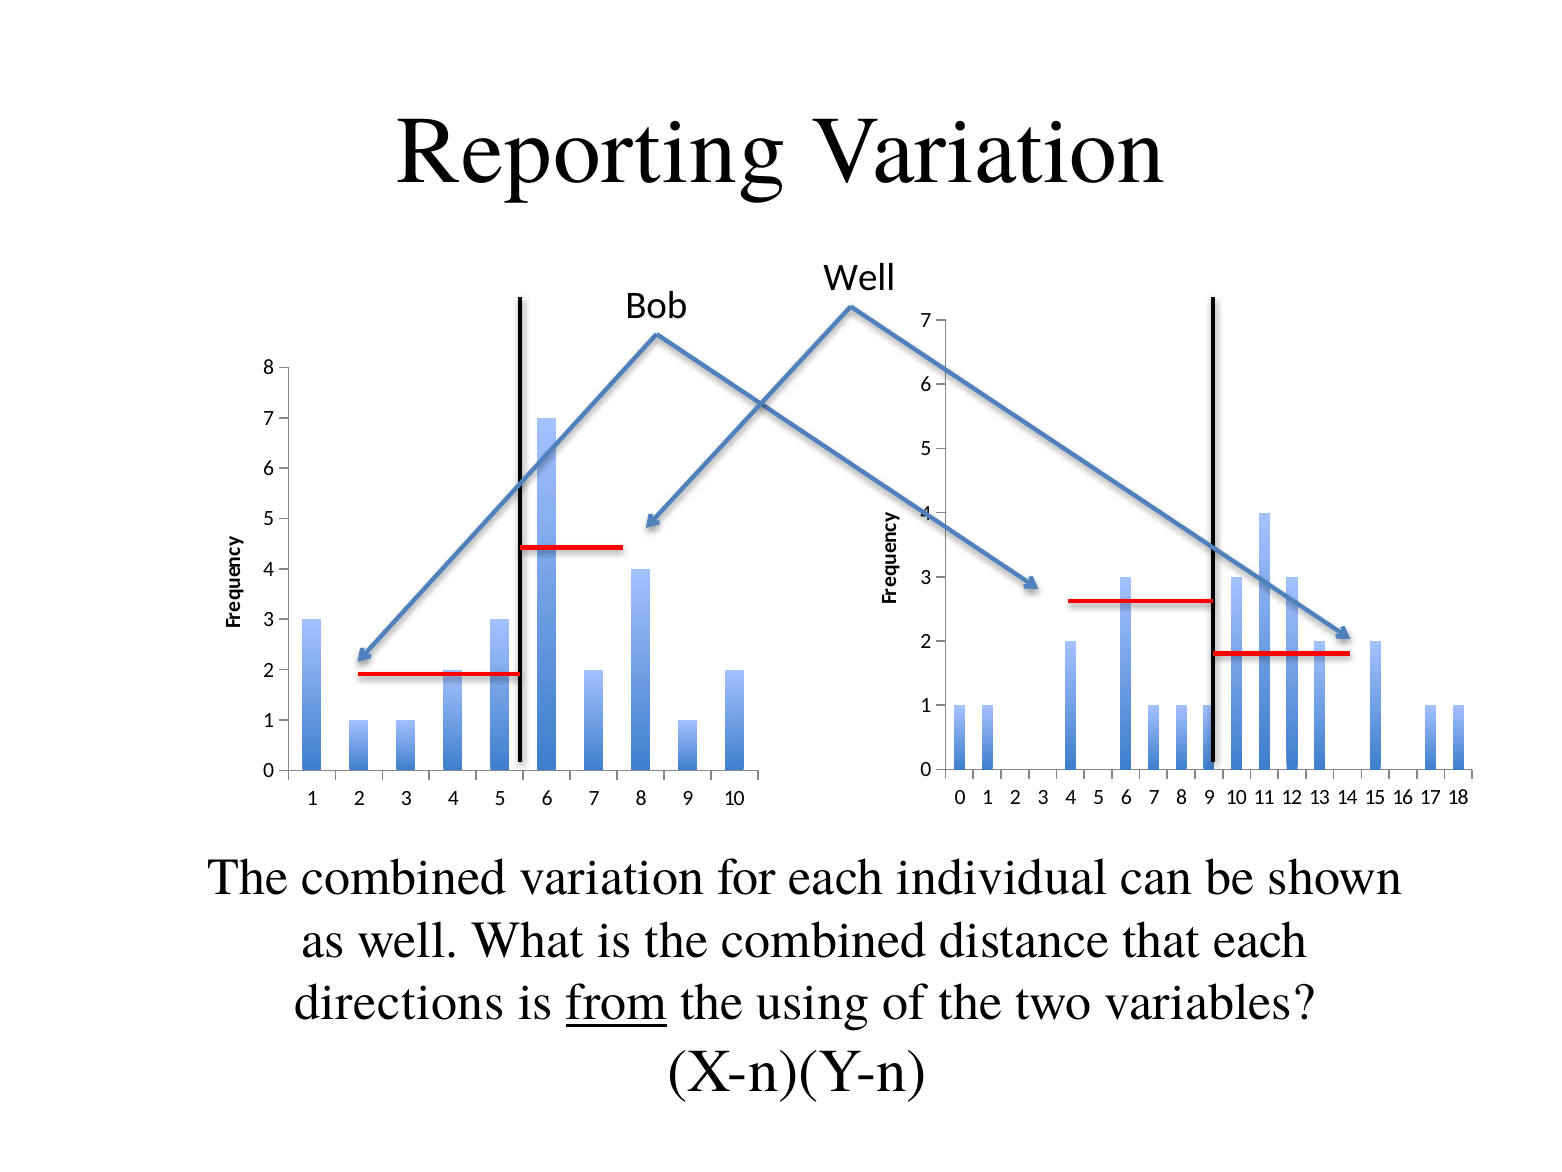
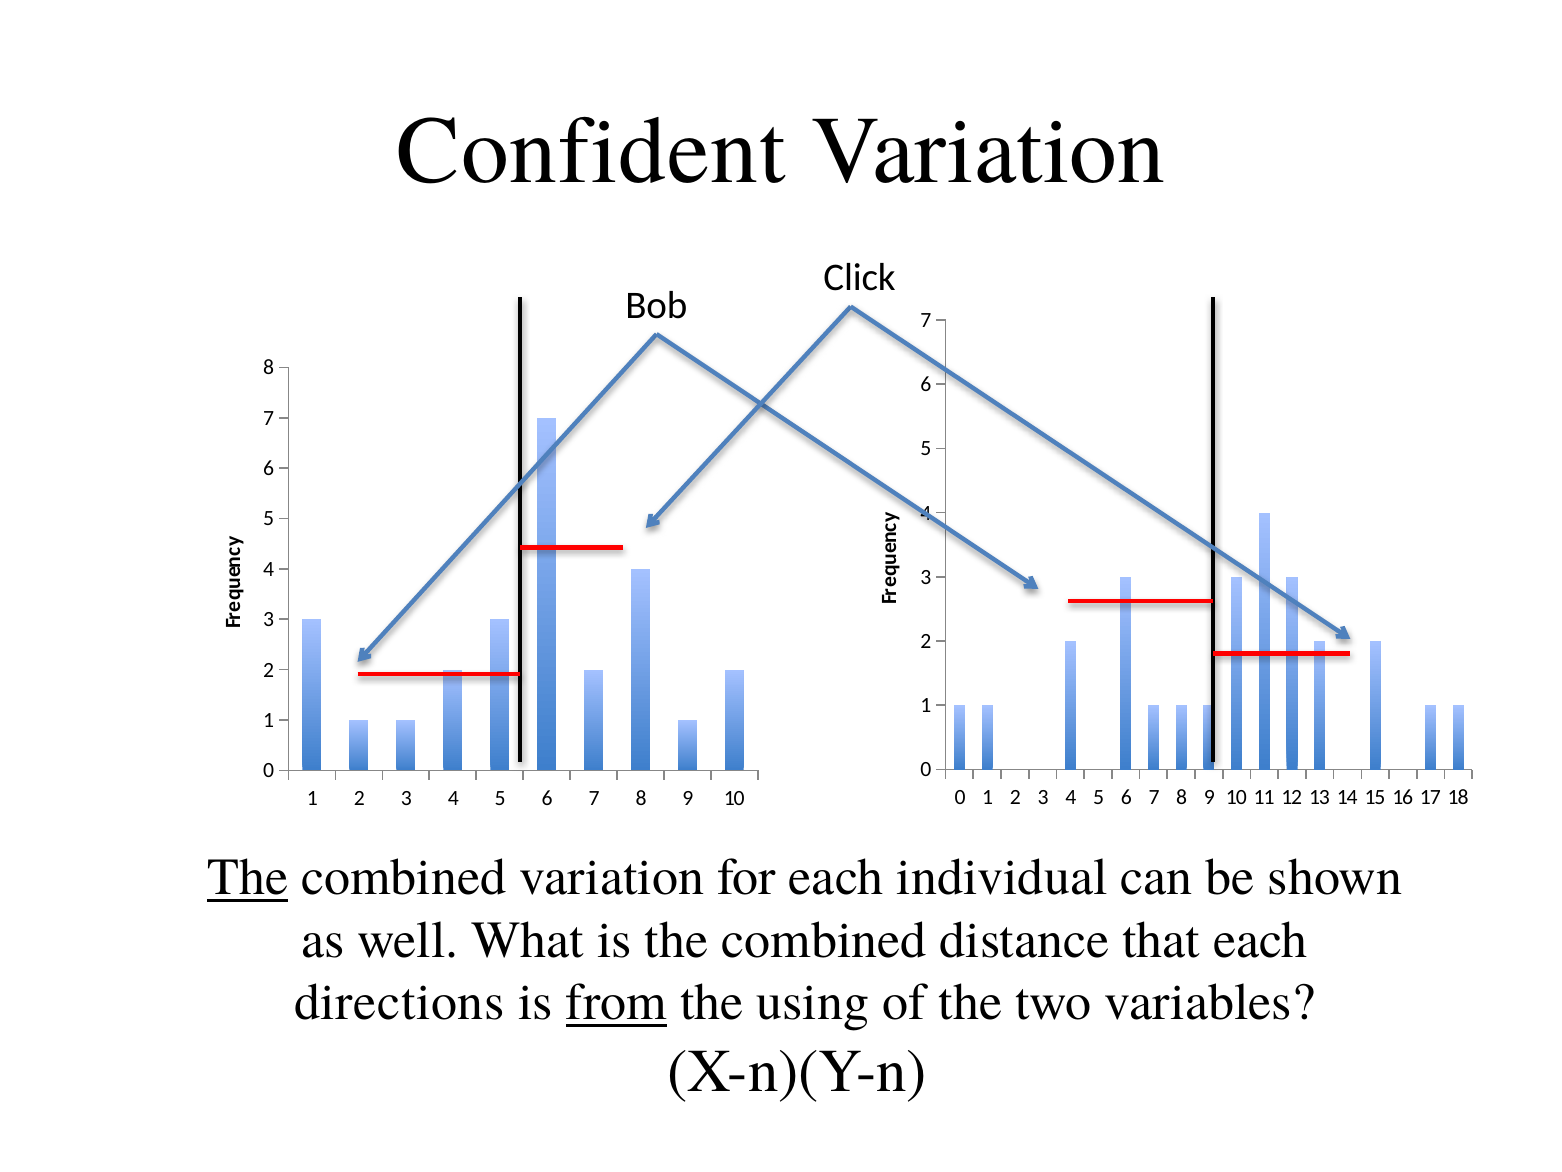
Reporting: Reporting -> Confident
Well at (859, 277): Well -> Click
The at (248, 877) underline: none -> present
